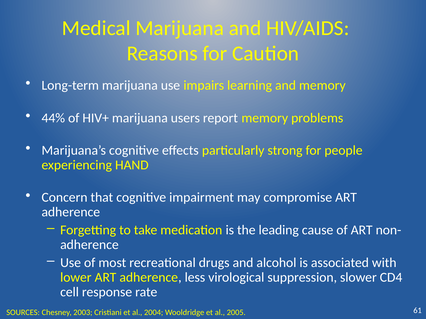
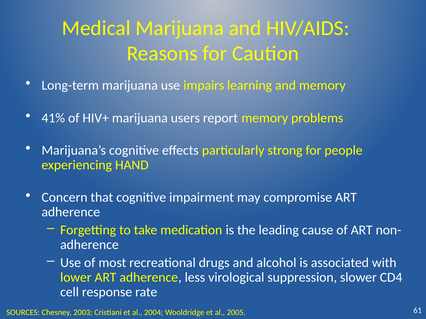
44%: 44% -> 41%
